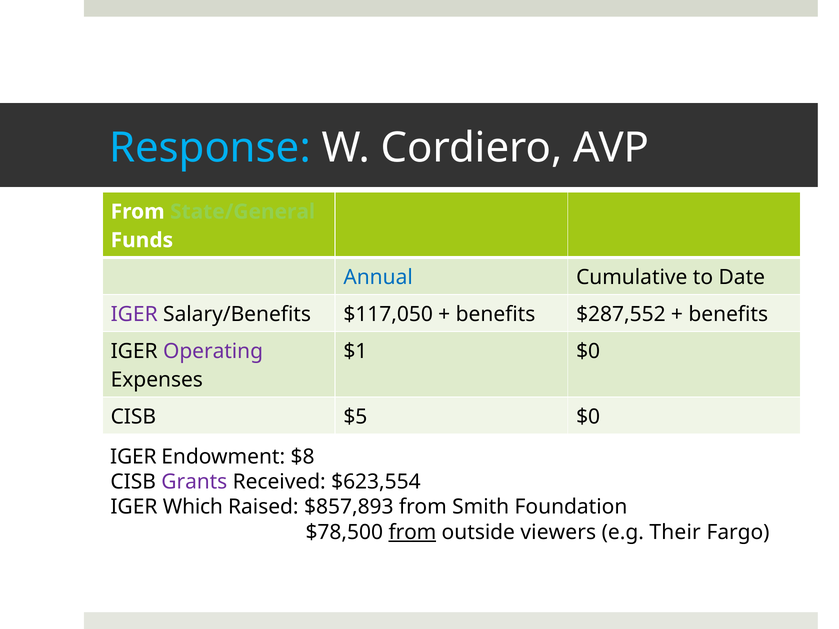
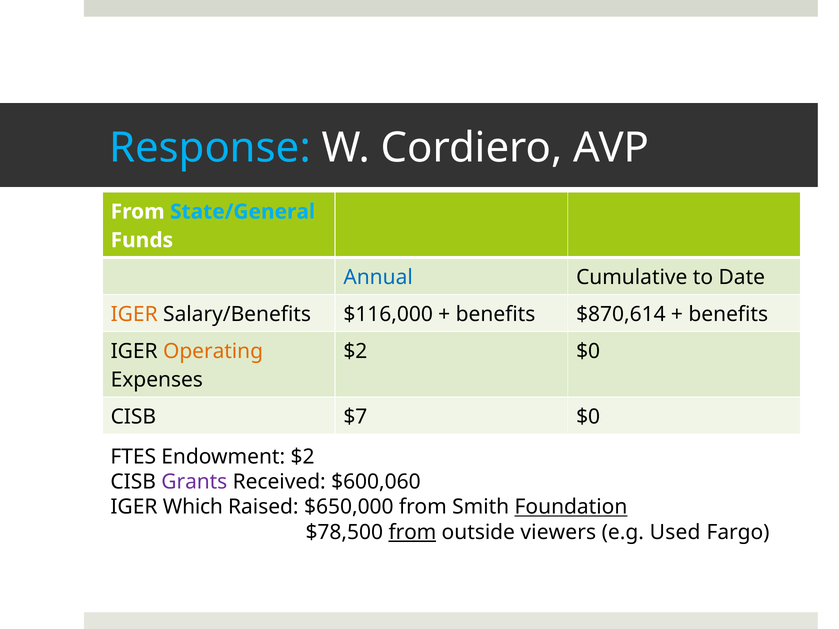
State/General colour: light green -> light blue
IGER at (134, 314) colour: purple -> orange
$117,050: $117,050 -> $116,000
$287,552: $287,552 -> $870,614
Operating colour: purple -> orange
$1 at (355, 351): $1 -> $2
$5: $5 -> $7
IGER at (133, 457): IGER -> FTES
Endowment $8: $8 -> $2
$623,554: $623,554 -> $600,060
$857,893: $857,893 -> $650,000
Foundation underline: none -> present
Their: Their -> Used
